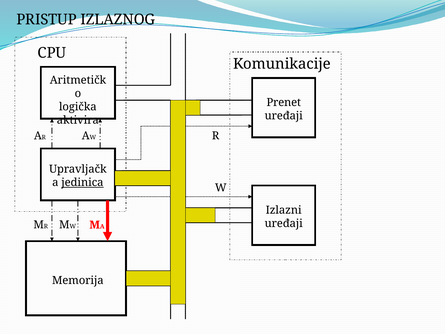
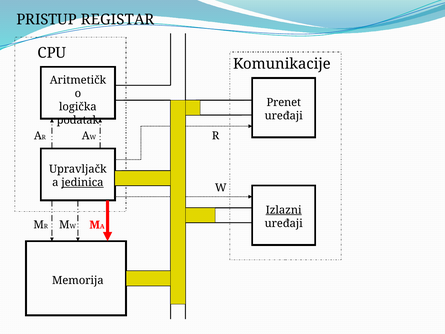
IZLAZNOG: IZLAZNOG -> REGISTAR
aktivira: aktivira -> podatak
Izlazni underline: none -> present
